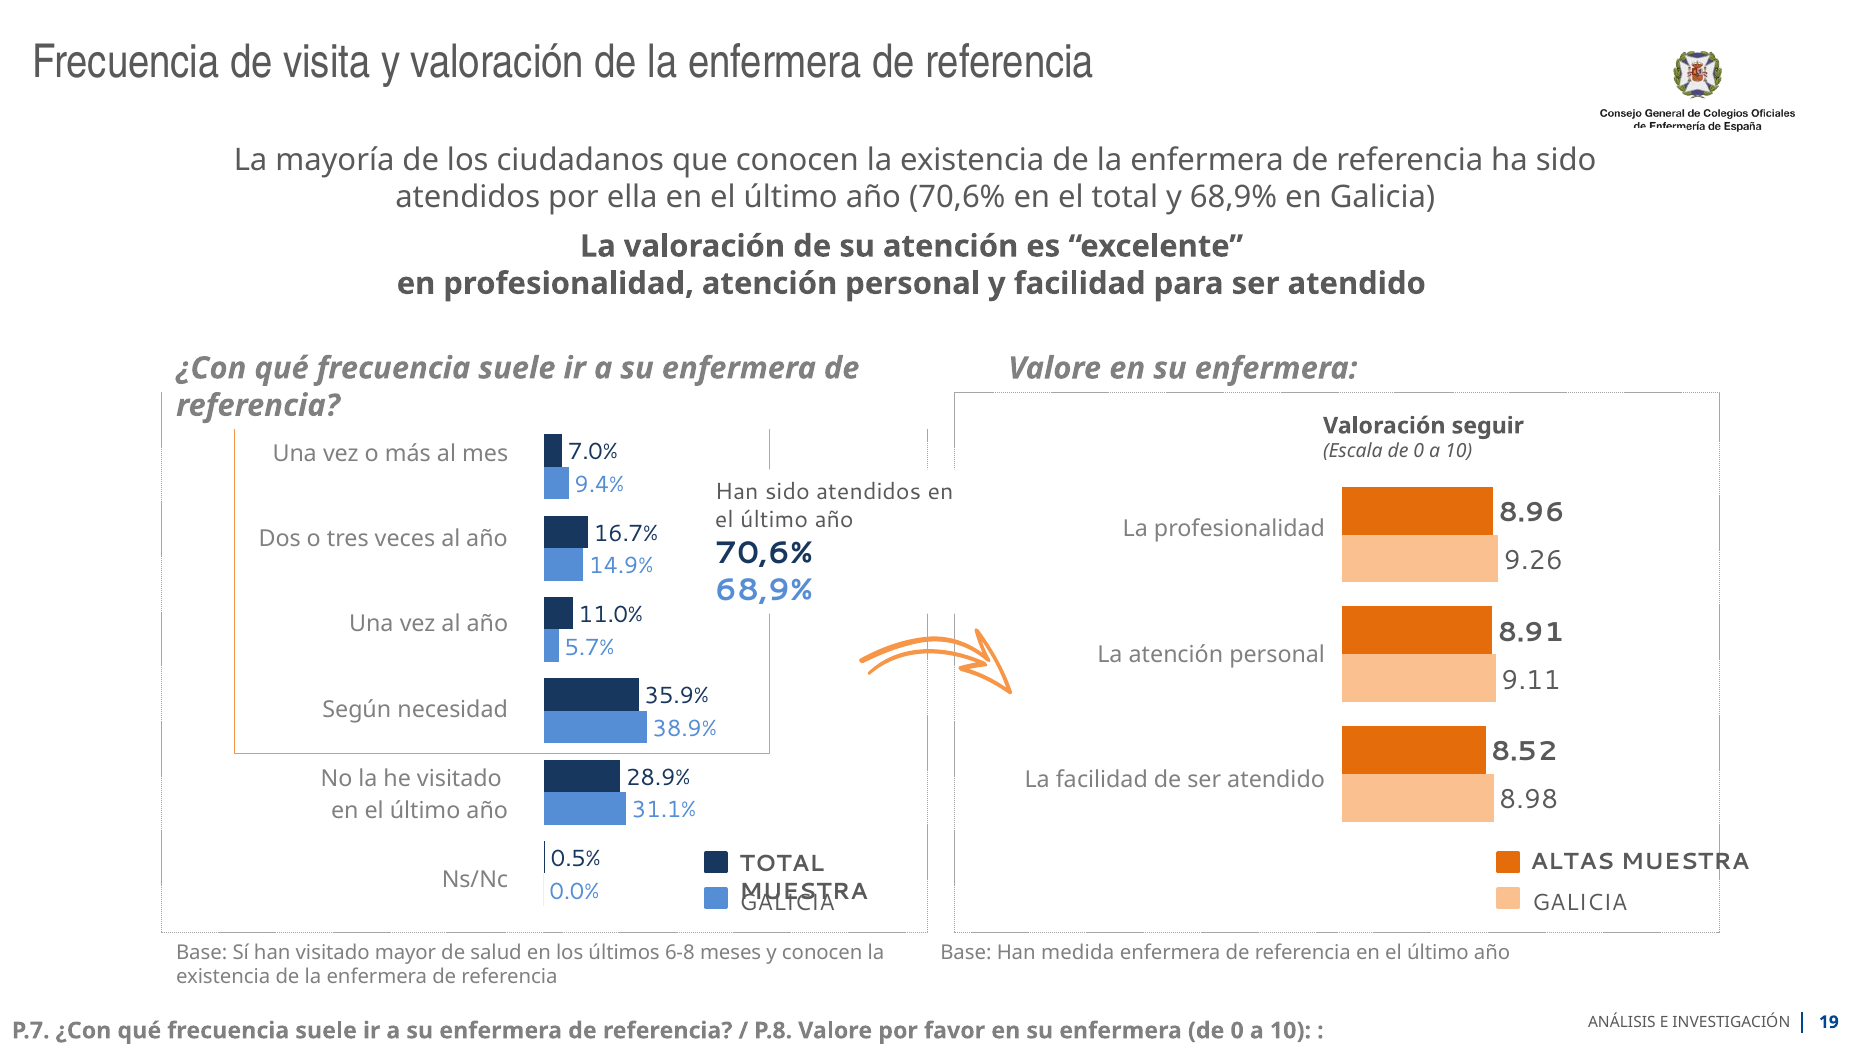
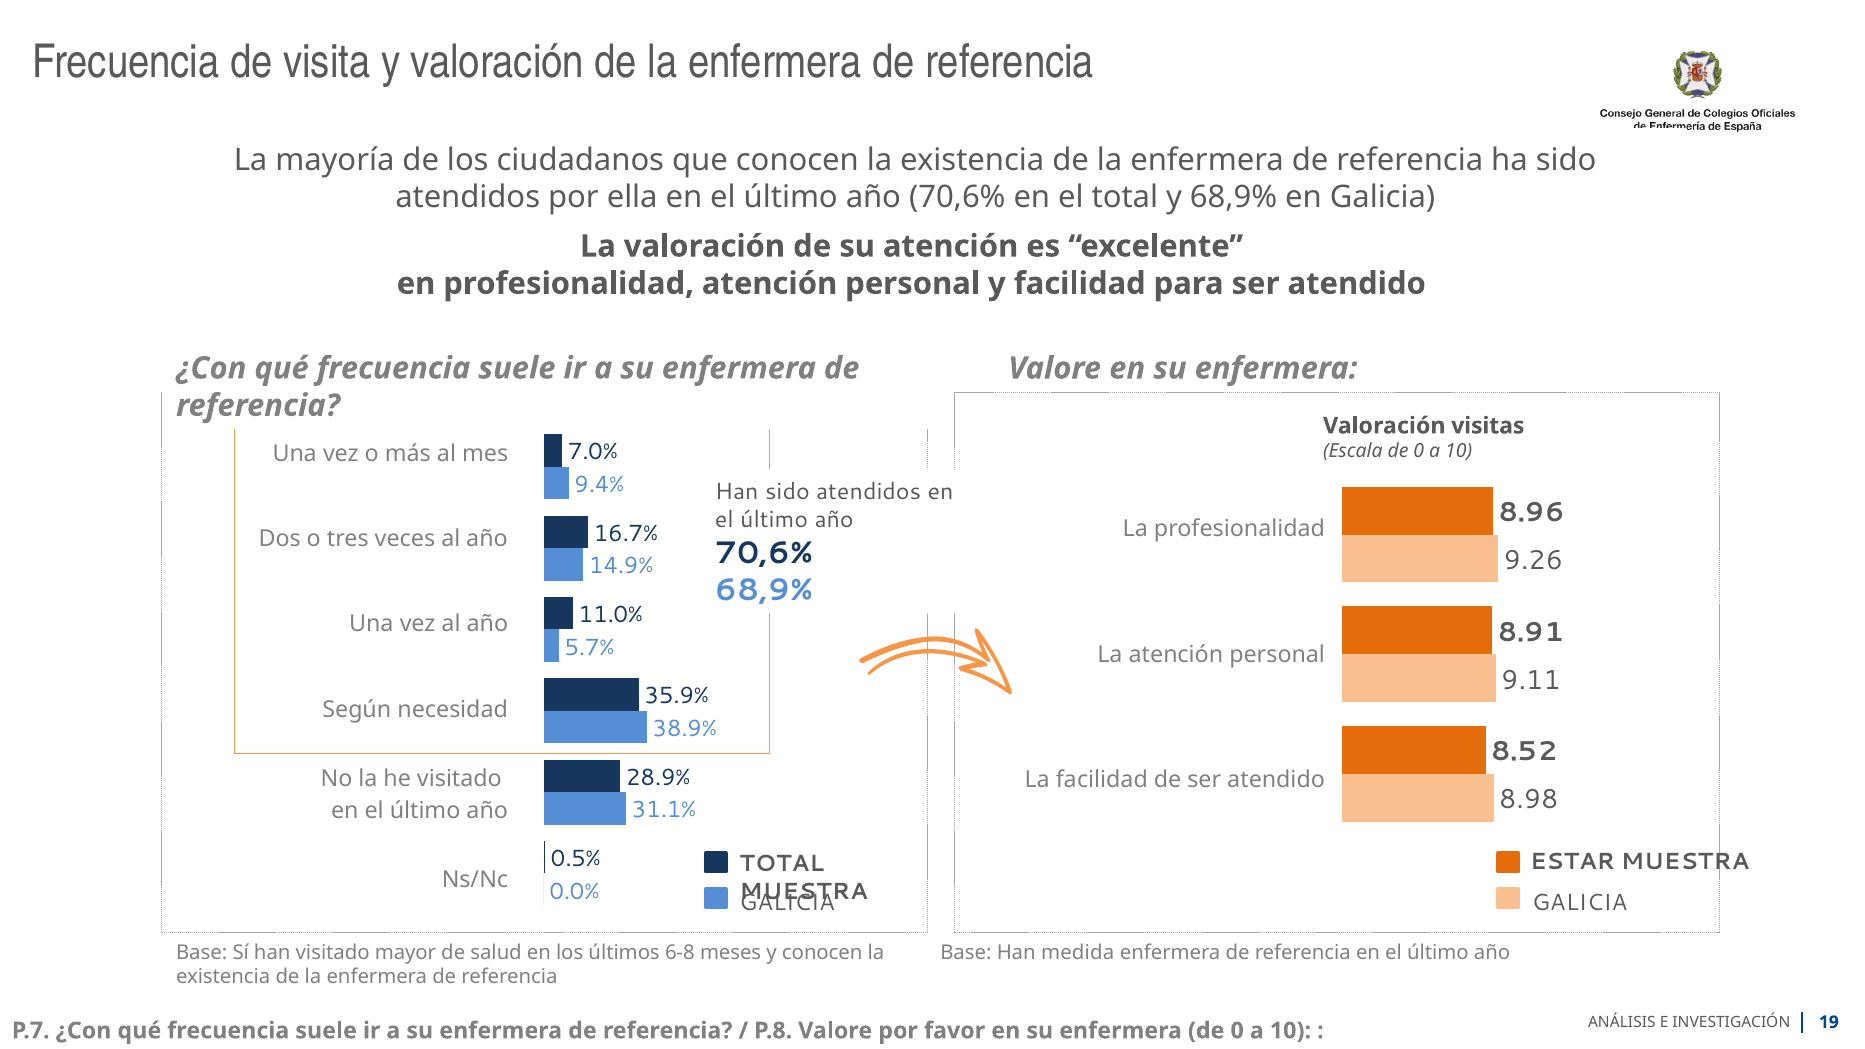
seguir: seguir -> visitas
ALTAS: ALTAS -> ESTAR
